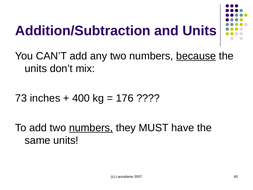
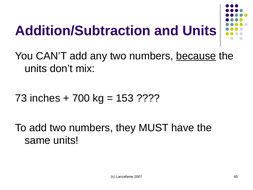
400: 400 -> 700
176: 176 -> 153
numbers at (91, 128) underline: present -> none
